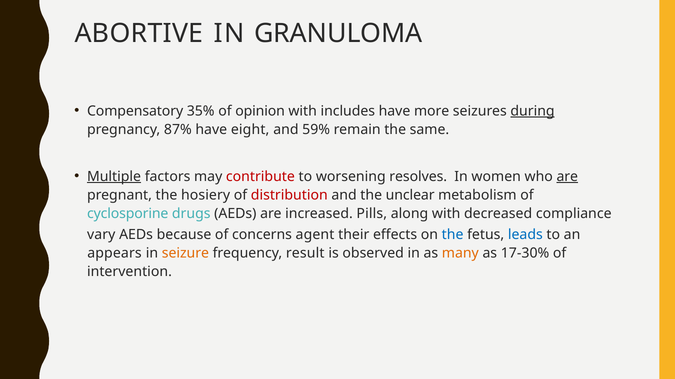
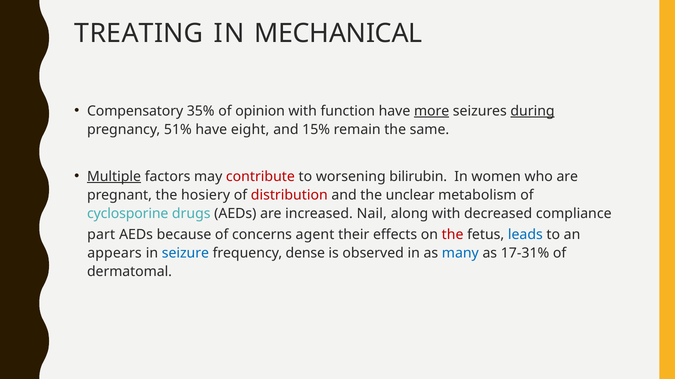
ABORTIVE: ABORTIVE -> TREATING
GRANULOMA: GRANULOMA -> MECHANICAL
includes: includes -> function
more underline: none -> present
87%: 87% -> 51%
59%: 59% -> 15%
resolves: resolves -> bilirubin
are at (567, 177) underline: present -> none
Pills: Pills -> Nail
vary: vary -> part
the at (453, 235) colour: blue -> red
seizure colour: orange -> blue
result: result -> dense
many colour: orange -> blue
17-30%: 17-30% -> 17-31%
intervention: intervention -> dermatomal
